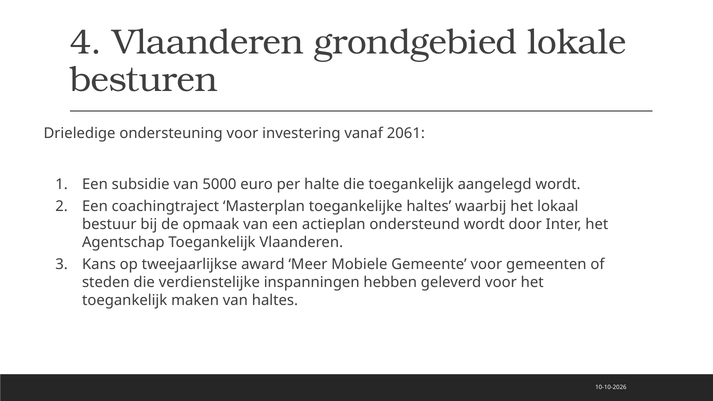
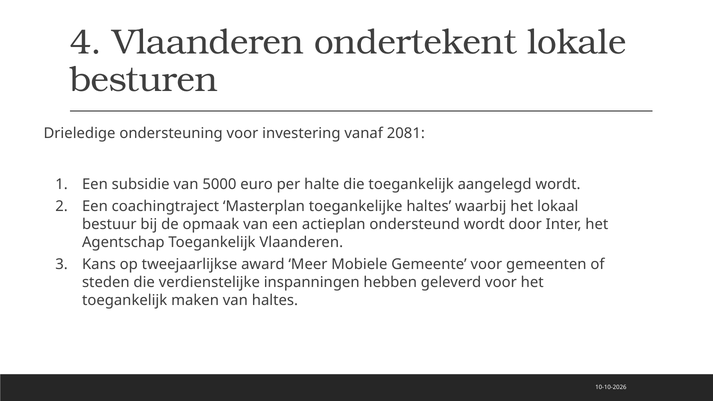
grondgebied: grondgebied -> ondertekent
2061: 2061 -> 2081
